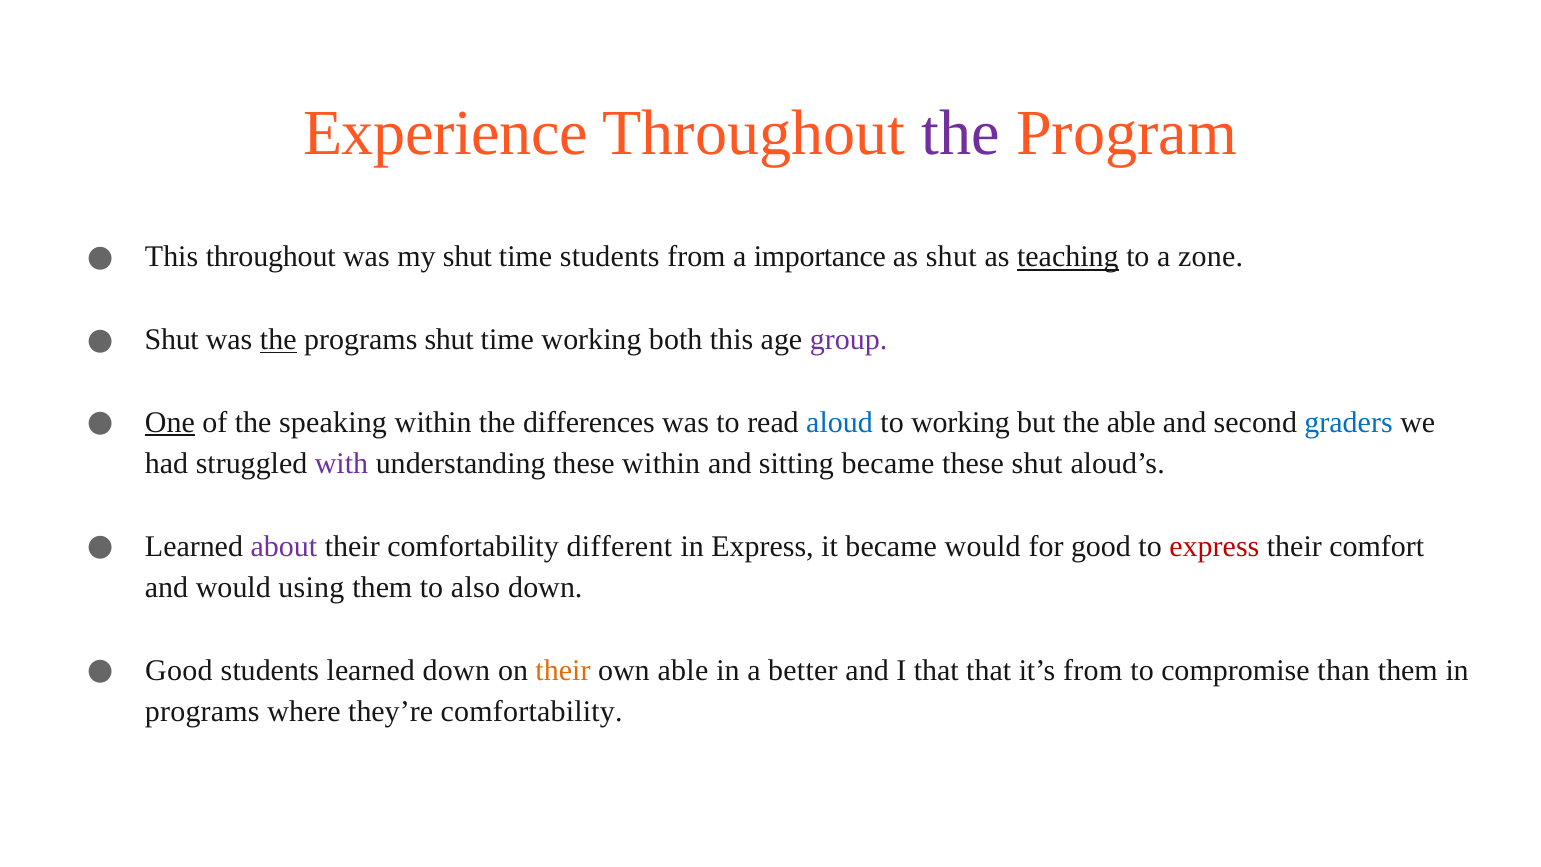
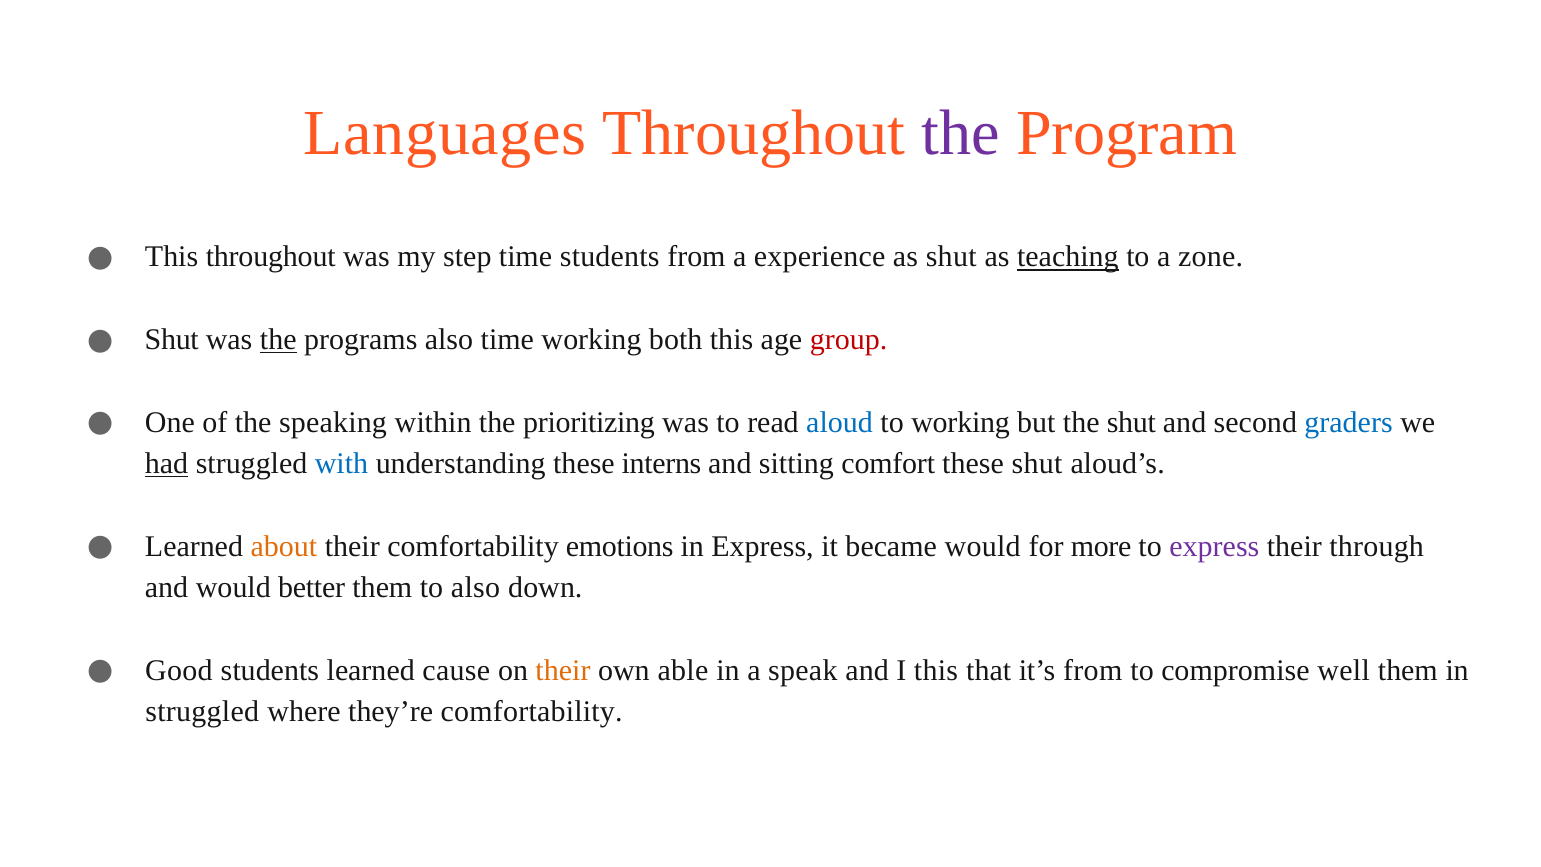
Experience: Experience -> Languages
my shut: shut -> step
importance: importance -> experience
programs shut: shut -> also
group colour: purple -> red
One underline: present -> none
differences: differences -> prioritizing
the able: able -> shut
had underline: none -> present
with colour: purple -> blue
these within: within -> interns
sitting became: became -> comfort
about colour: purple -> orange
different: different -> emotions
for good: good -> more
express at (1214, 546) colour: red -> purple
comfort: comfort -> through
using: using -> better
learned down: down -> cause
better: better -> speak
I that: that -> this
than: than -> well
programs at (202, 711): programs -> struggled
